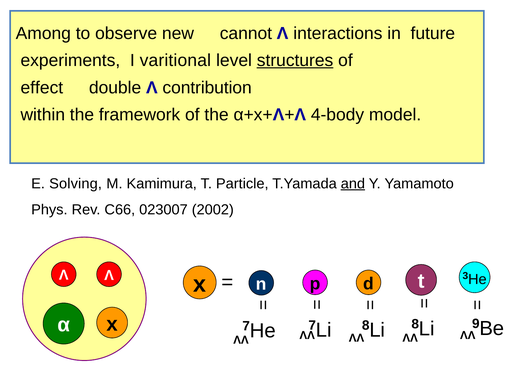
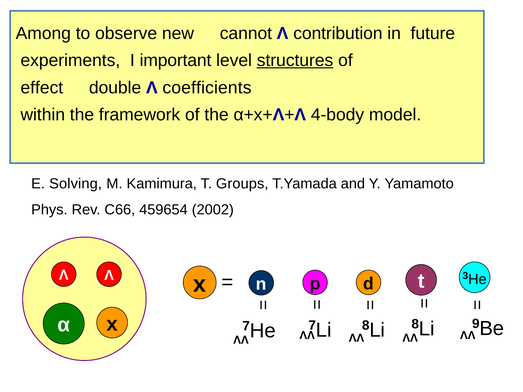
interactions: interactions -> contribution
varitional: varitional -> important
contribution: contribution -> coefficients
Particle: Particle -> Groups
and underline: present -> none
023007: 023007 -> 459654
